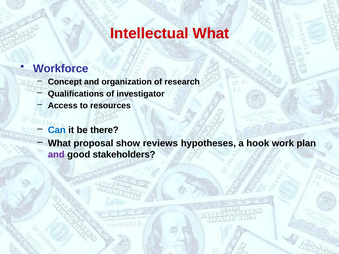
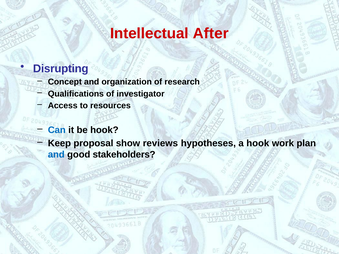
Intellectual What: What -> After
Workforce: Workforce -> Disrupting
be there: there -> hook
What at (59, 143): What -> Keep
and at (56, 155) colour: purple -> blue
